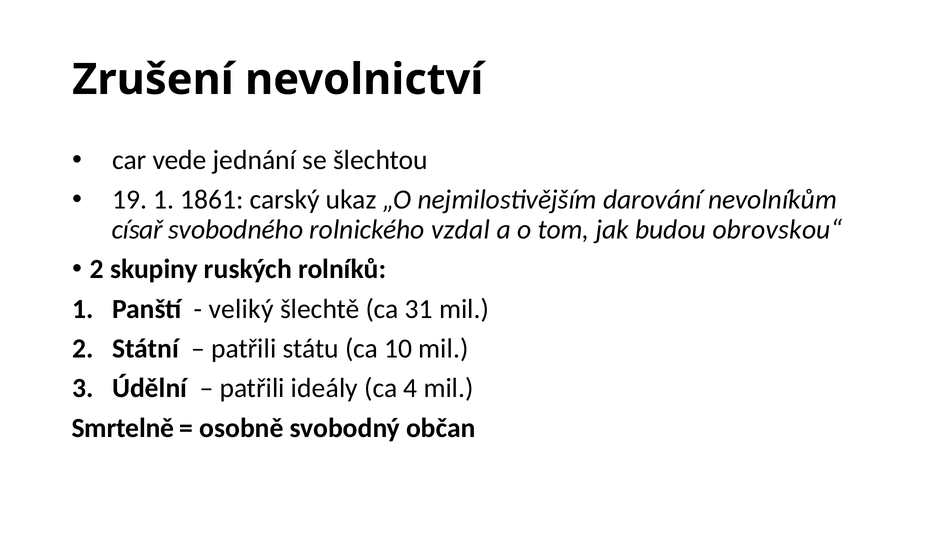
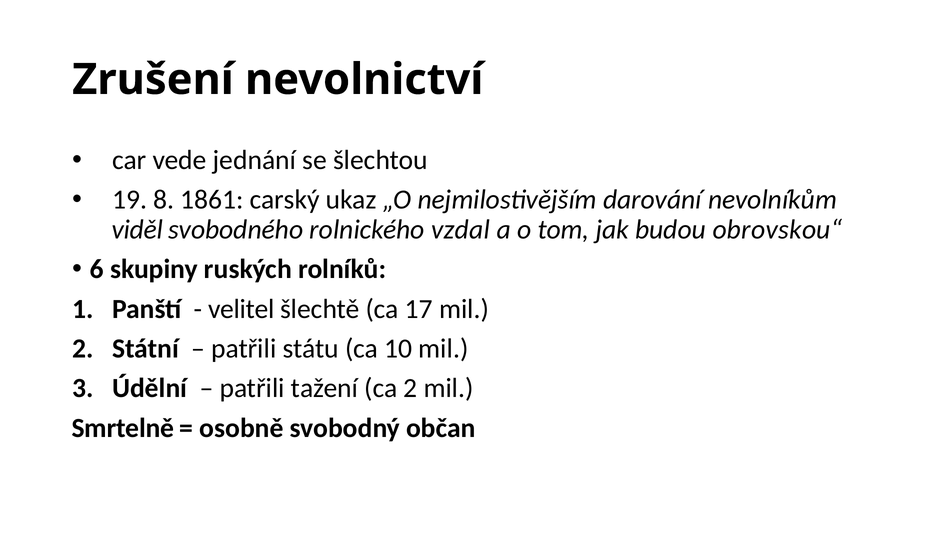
19 1: 1 -> 8
císař: císař -> viděl
2 at (97, 269): 2 -> 6
veliký: veliký -> velitel
31: 31 -> 17
ideály: ideály -> tažení
ca 4: 4 -> 2
